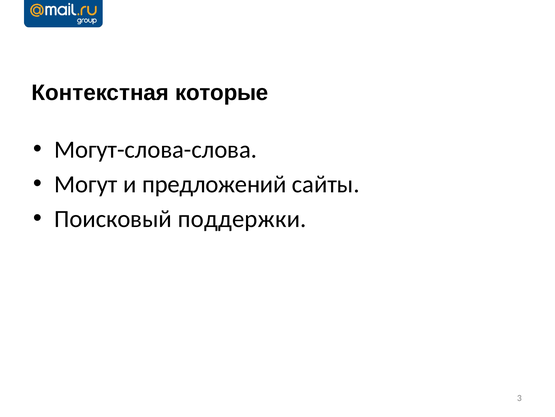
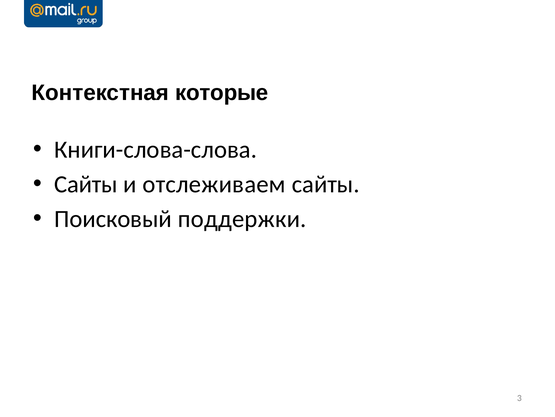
Могут-слова-слова: Могут-слова-слова -> Книги-слова-слова
Могут at (86, 184): Могут -> Сайты
предложений: предложений -> отслеживаем
